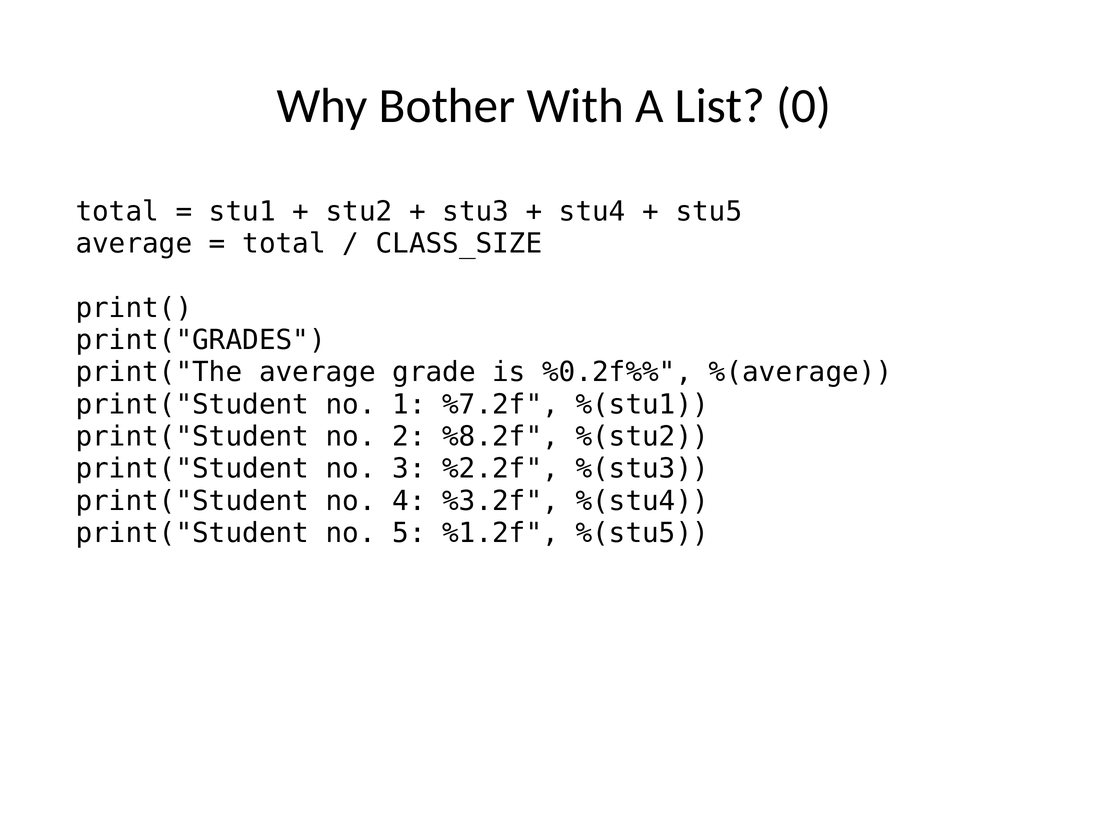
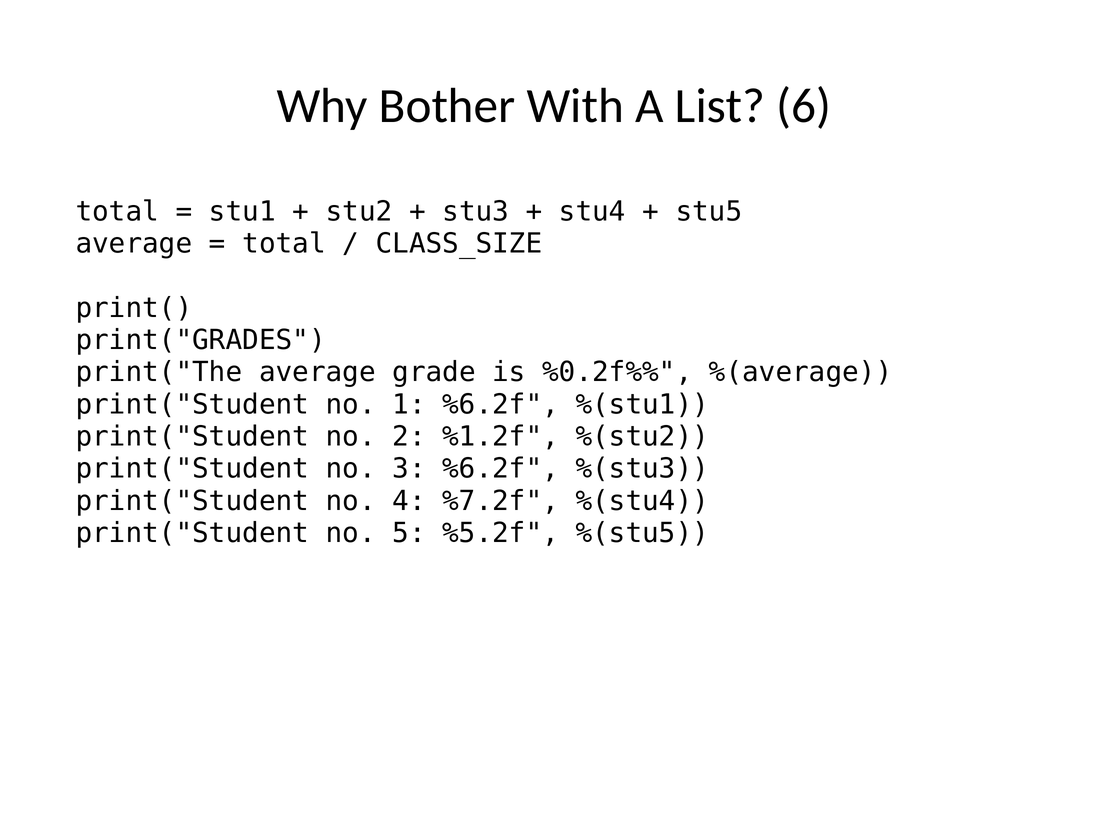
0: 0 -> 6
1 %7.2f: %7.2f -> %6.2f
%8.2f: %8.2f -> %1.2f
3 %2.2f: %2.2f -> %6.2f
%3.2f: %3.2f -> %7.2f
%1.2f: %1.2f -> %5.2f
